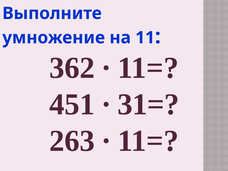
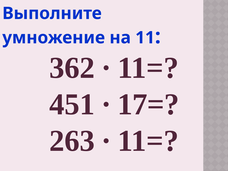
31=: 31= -> 17=
